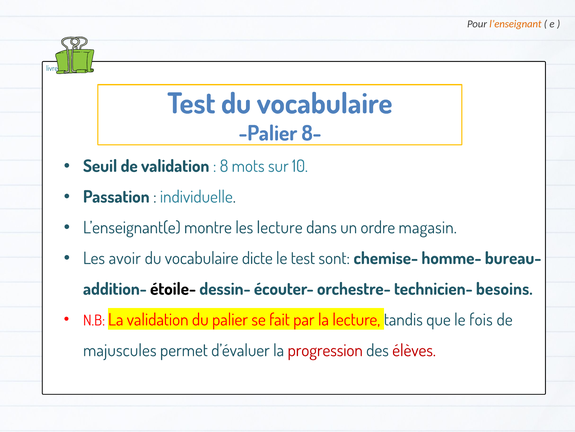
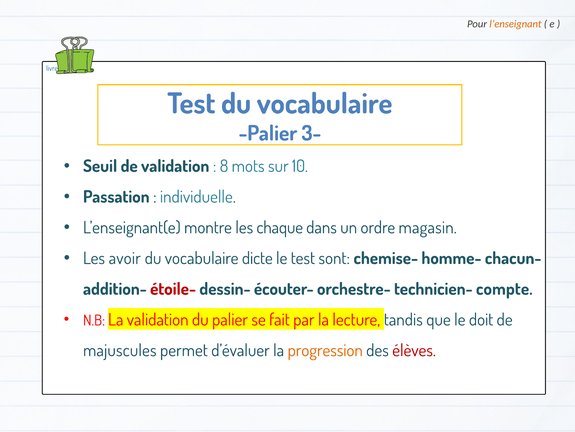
8-: 8- -> 3-
les lecture: lecture -> chaque
bureau-: bureau- -> chacun-
étoile- colour: black -> red
besoins: besoins -> compte
fois: fois -> doit
progression colour: red -> orange
